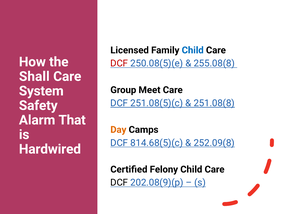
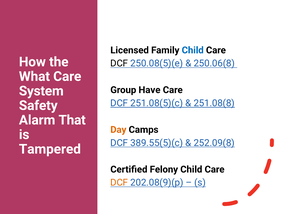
DCF at (119, 63) colour: red -> black
255.08(8: 255.08(8 -> 250.06(8
Shall: Shall -> What
Meet: Meet -> Have
814.68(5)(c: 814.68(5)(c -> 389.55(5)(c
Hardwired: Hardwired -> Tampered
DCF at (119, 182) colour: black -> orange
